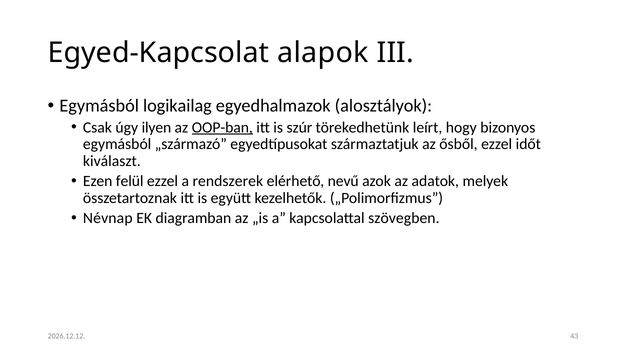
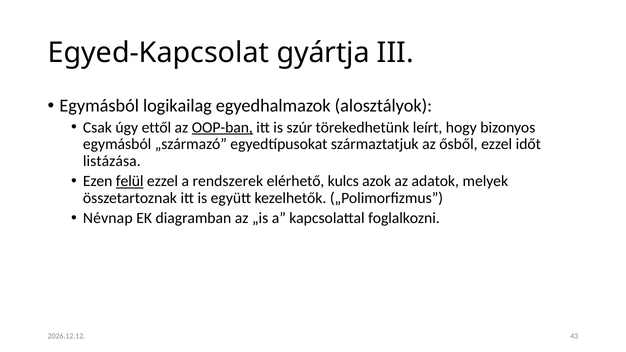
alapok: alapok -> gyártja
ilyen: ilyen -> ettől
kiválaszt: kiválaszt -> listázása
felül underline: none -> present
nevű: nevű -> kulcs
szövegben: szövegben -> foglalkozni
